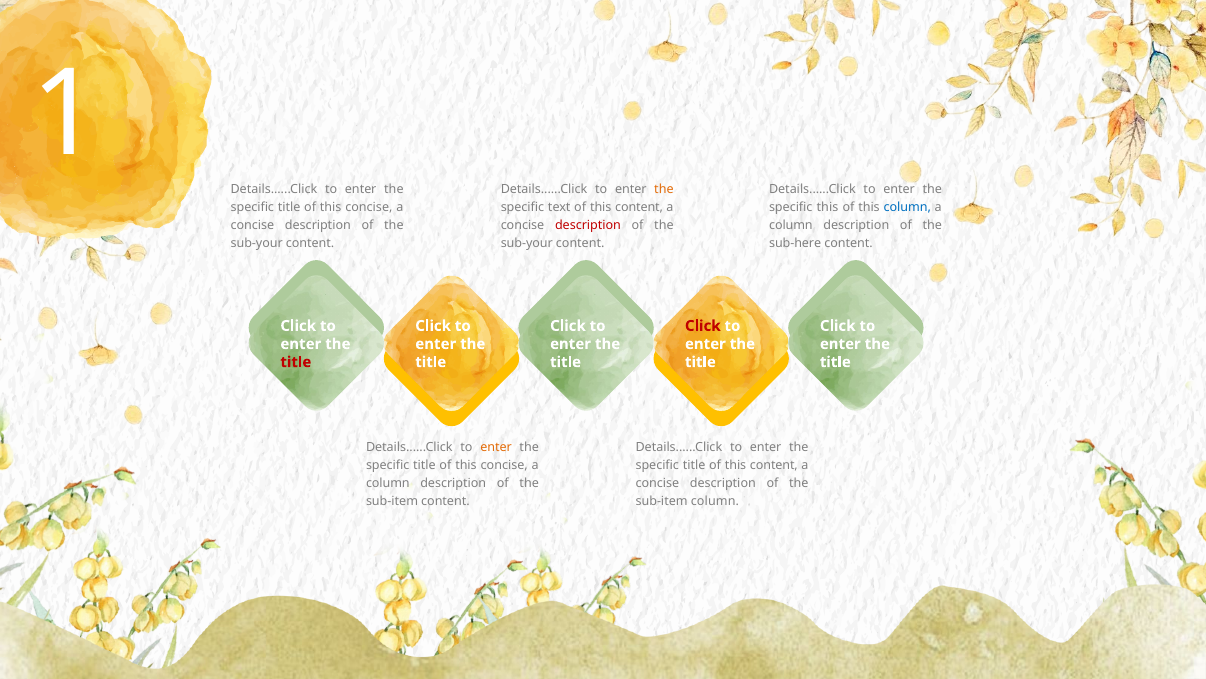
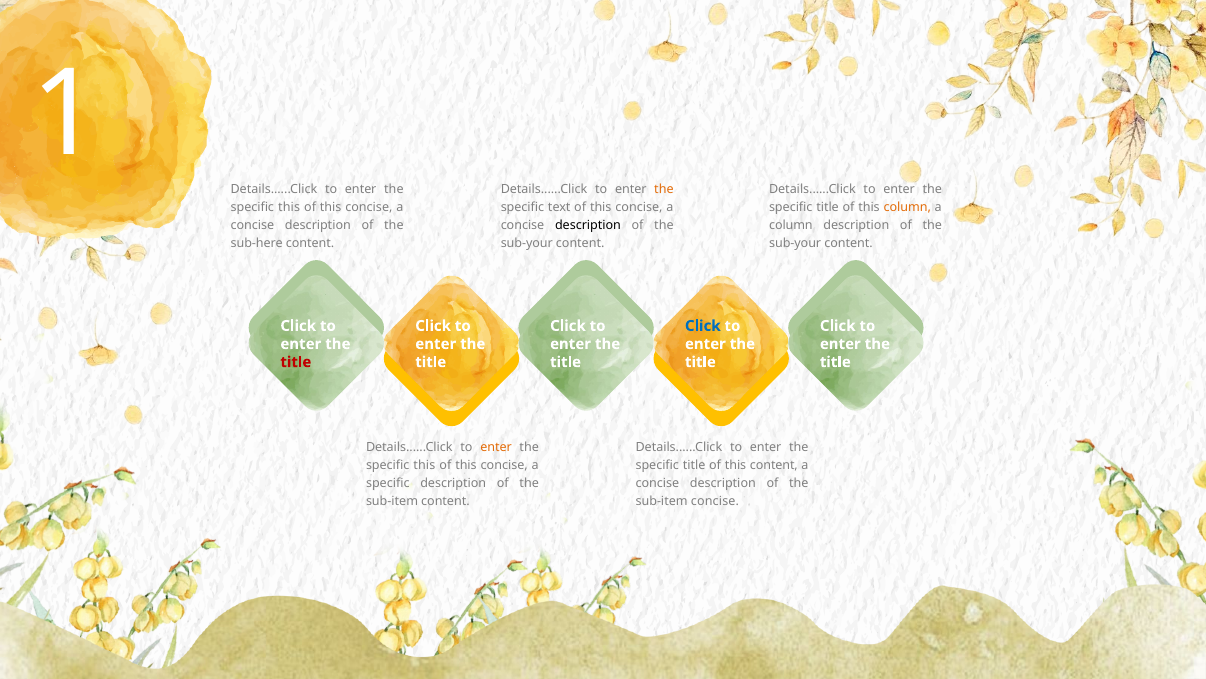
title at (289, 207): title -> this
text of this content: content -> concise
this at (827, 207): this -> title
column at (907, 207) colour: blue -> orange
description at (588, 225) colour: red -> black
sub-your at (257, 243): sub-your -> sub-here
sub-here at (795, 243): sub-here -> sub-your
Click at (703, 326) colour: red -> blue
title at (424, 465): title -> this
column at (388, 483): column -> specific
sub-item column: column -> concise
